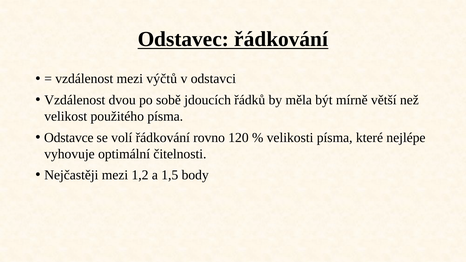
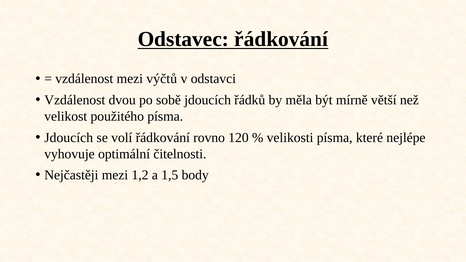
Odstavce at (69, 138): Odstavce -> Jdoucích
